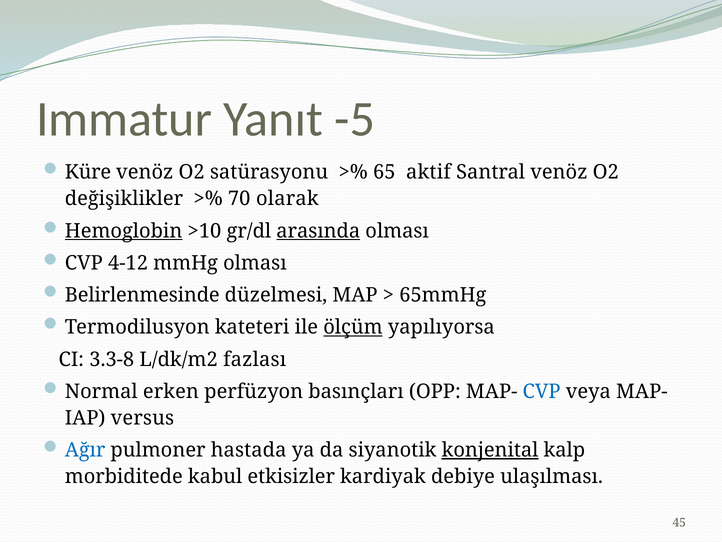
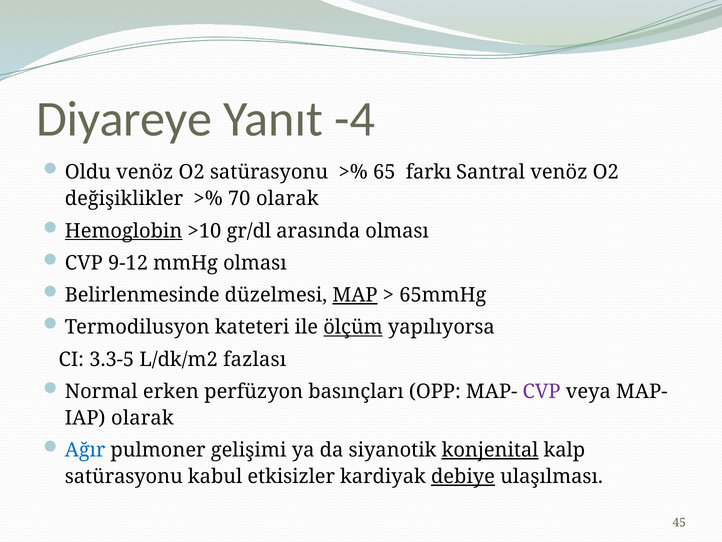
Immatur: Immatur -> Diyareye
-5: -5 -> -4
Küre: Küre -> Oldu
aktif: aktif -> farkı
arasında underline: present -> none
4-12: 4-12 -> 9-12
MAP underline: none -> present
3.3-8: 3.3-8 -> 3.3-5
CVP at (542, 391) colour: blue -> purple
versus at (142, 418): versus -> olarak
hastada: hastada -> gelişimi
morbiditede at (124, 476): morbiditede -> satürasyonu
debiye underline: none -> present
